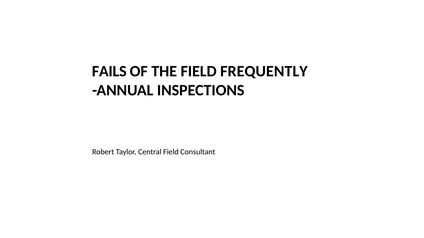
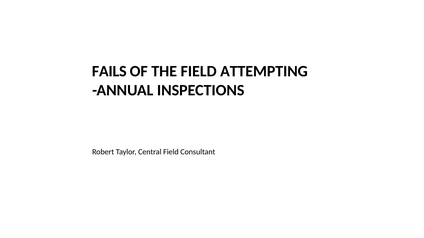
FREQUENTLY: FREQUENTLY -> ATTEMPTING
